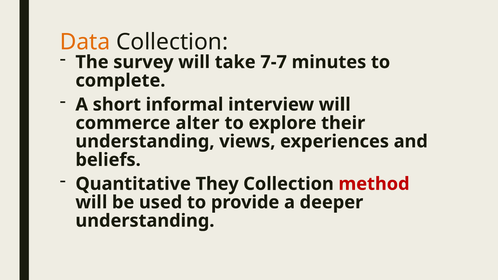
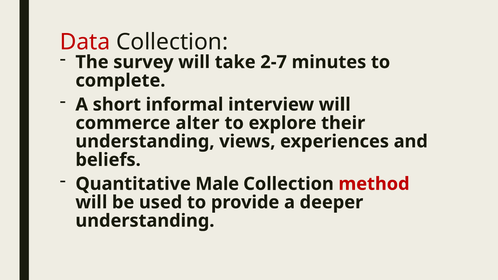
Data colour: orange -> red
7-7: 7-7 -> 2-7
They: They -> Male
